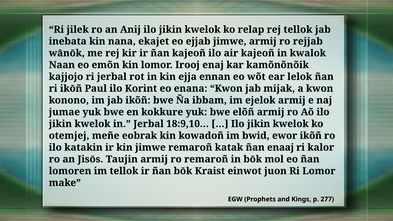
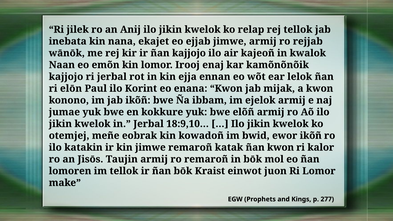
ñan kajeoñ: kajeoñ -> kajjojo
ikōñ: ikōñ -> elōn
ñan enaaj: enaaj -> kwon
